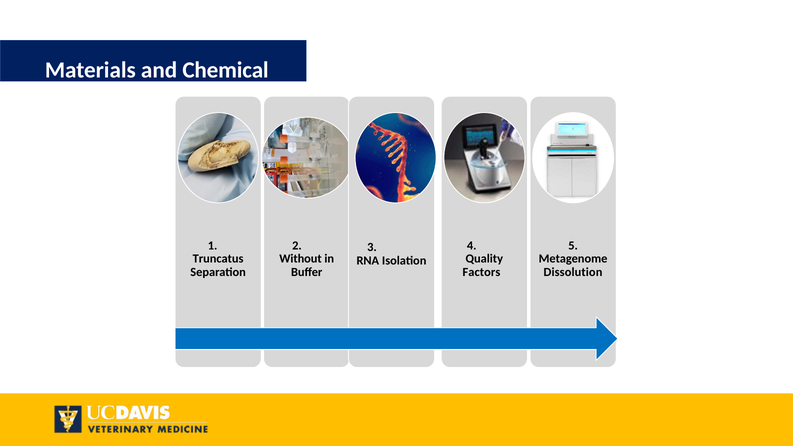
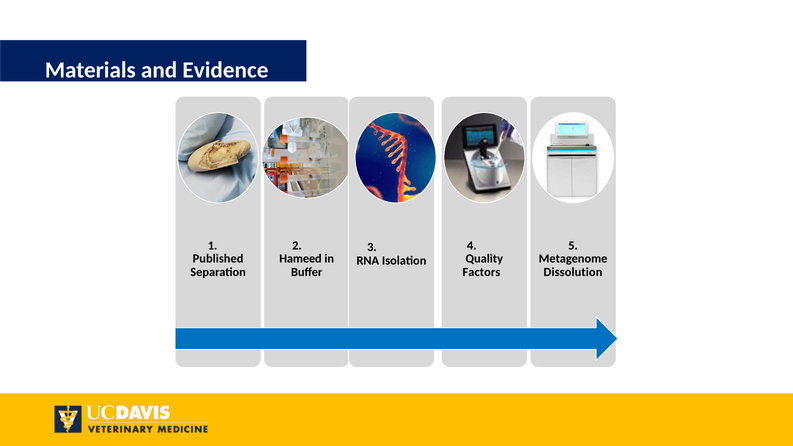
Chemical: Chemical -> Evidence
Truncatus: Truncatus -> Published
Without: Without -> Hameed
